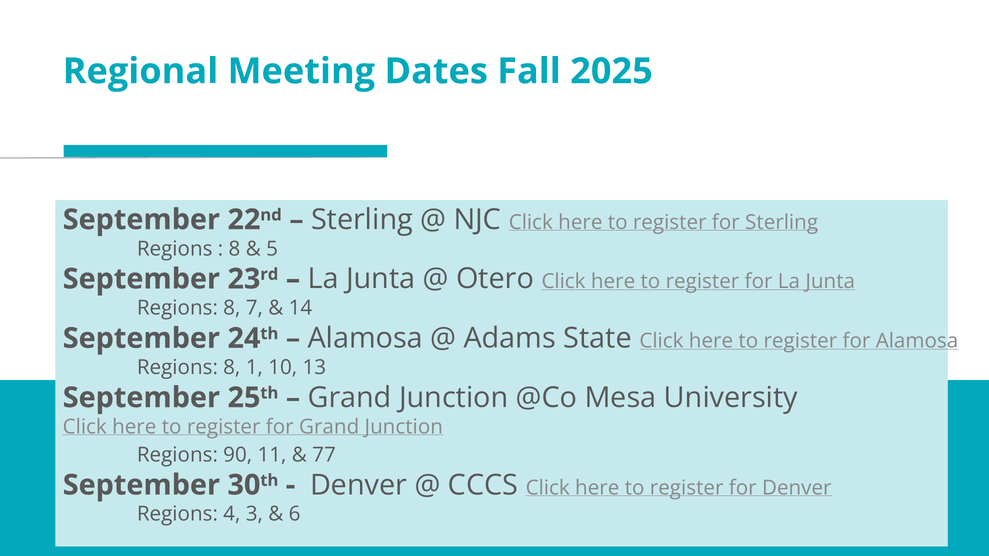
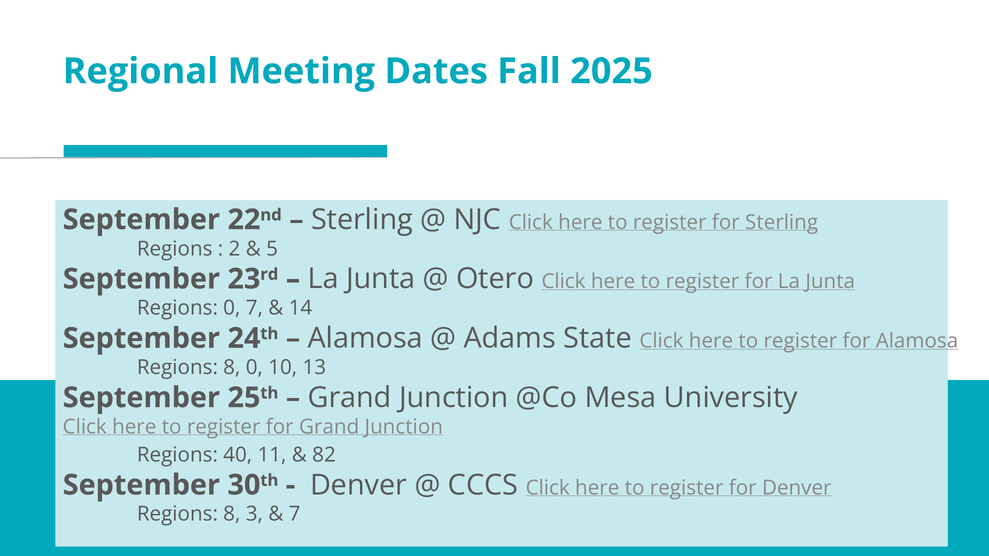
8 at (234, 249): 8 -> 2
8 at (232, 308): 8 -> 0
8 1: 1 -> 0
90: 90 -> 40
77: 77 -> 82
4 at (232, 514): 4 -> 8
6 at (295, 514): 6 -> 7
